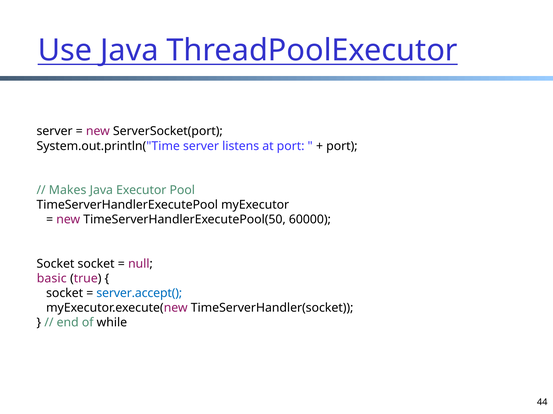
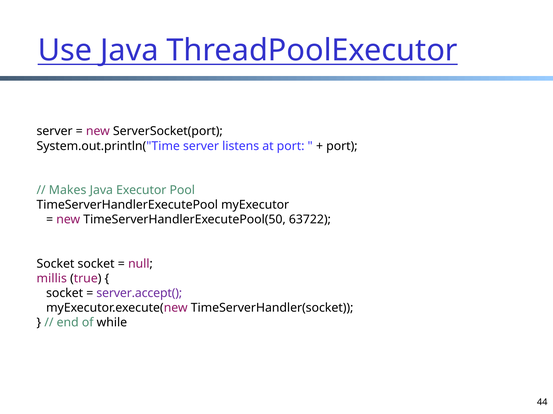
60000: 60000 -> 63722
basic: basic -> millis
server.accept( colour: blue -> purple
